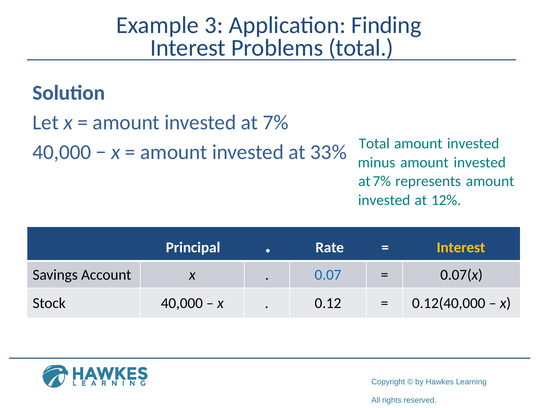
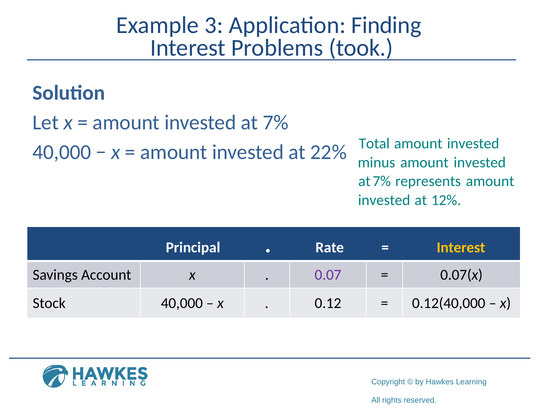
Problems total: total -> took
33%: 33% -> 22%
0.07 colour: blue -> purple
